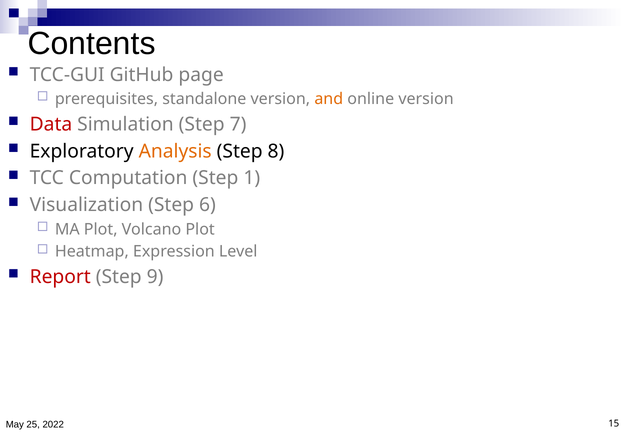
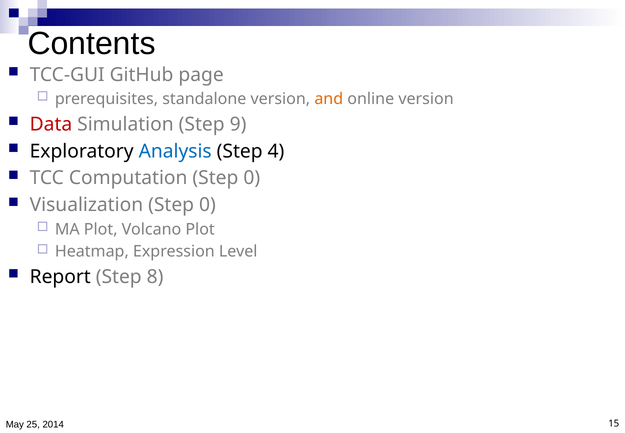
7: 7 -> 9
Analysis colour: orange -> blue
8: 8 -> 4
Computation Step 1: 1 -> 0
Visualization Step 6: 6 -> 0
Report colour: red -> black
9: 9 -> 8
2022: 2022 -> 2014
